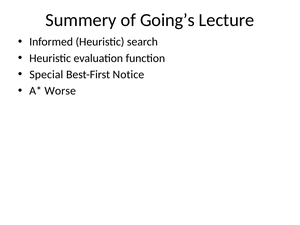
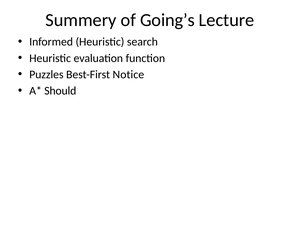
Special: Special -> Puzzles
Worse: Worse -> Should
